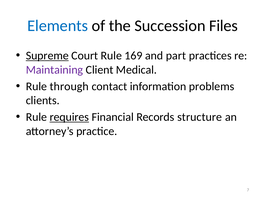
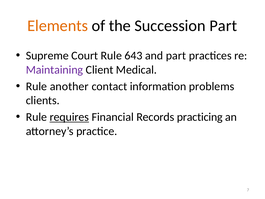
Elements colour: blue -> orange
Succession Files: Files -> Part
Supreme underline: present -> none
169: 169 -> 643
through: through -> another
structure: structure -> practicing
